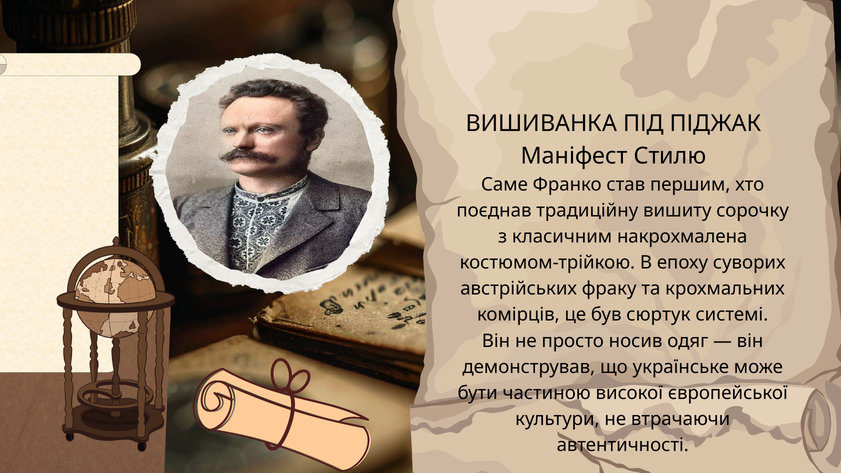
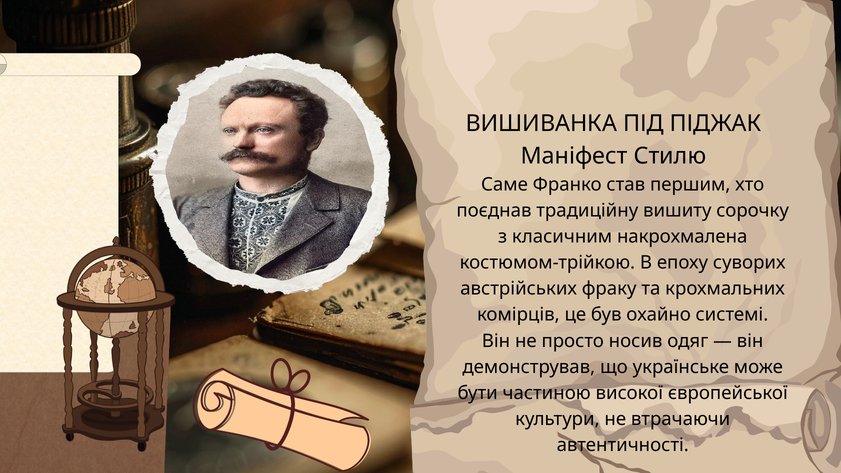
сюртук: сюртук -> охайно
